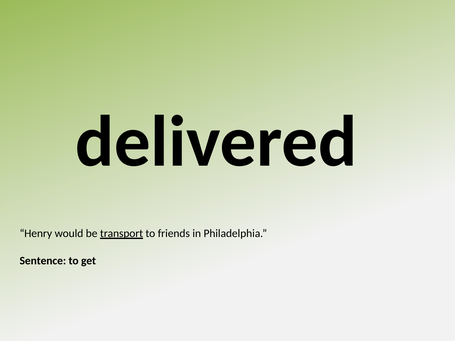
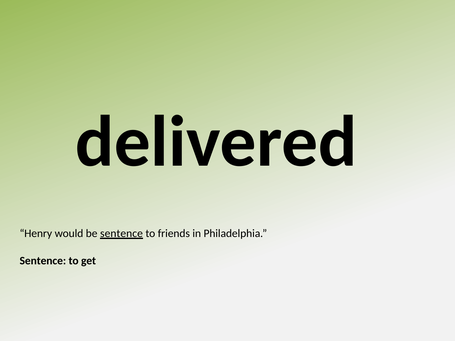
be transport: transport -> sentence
